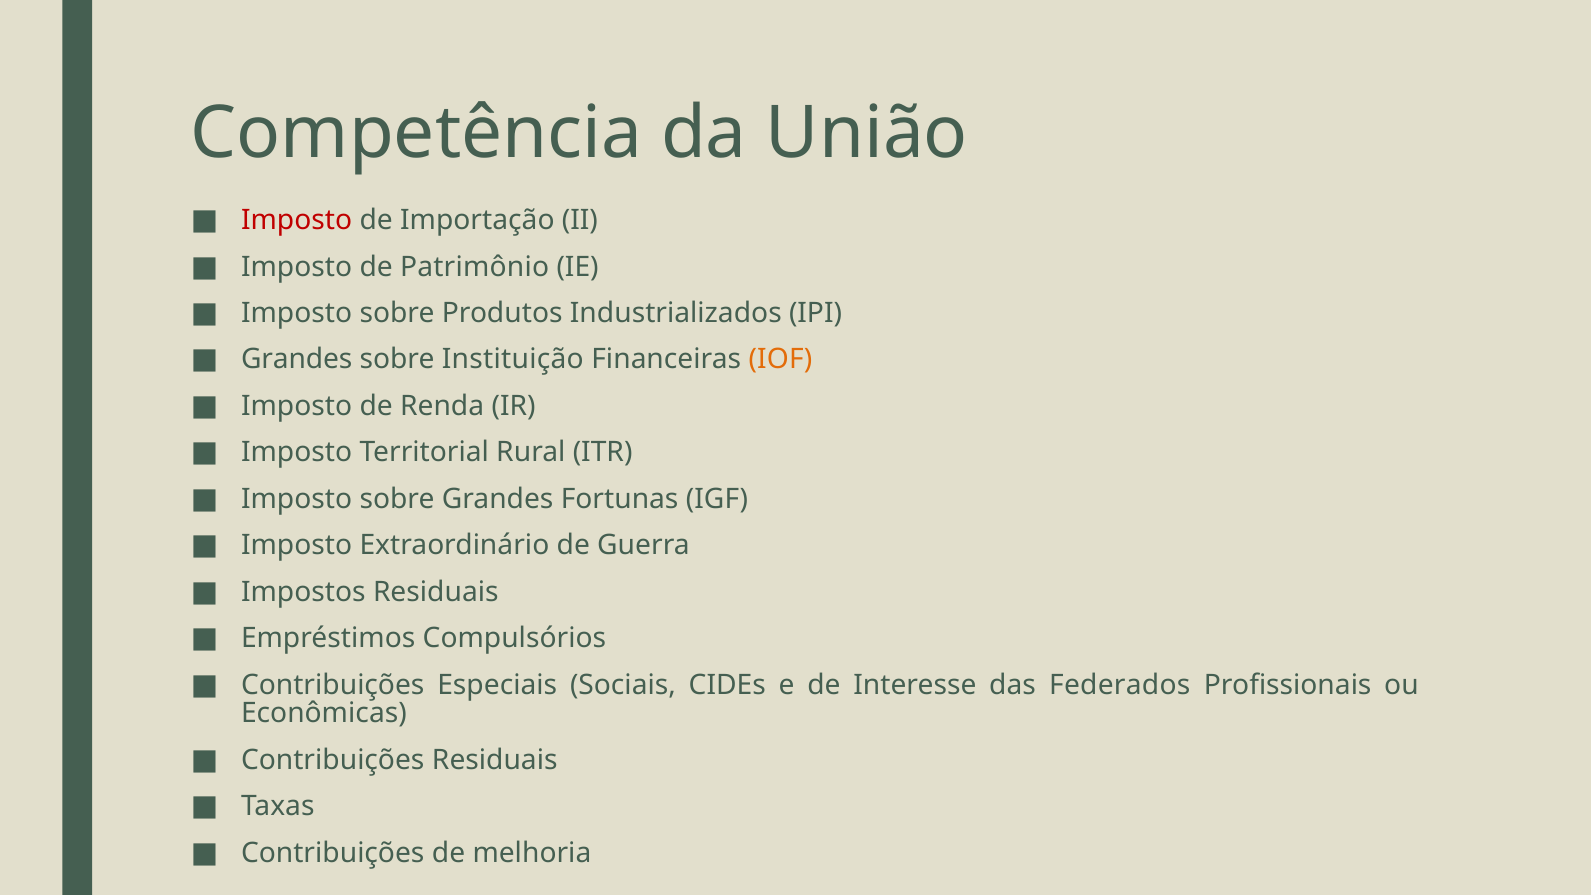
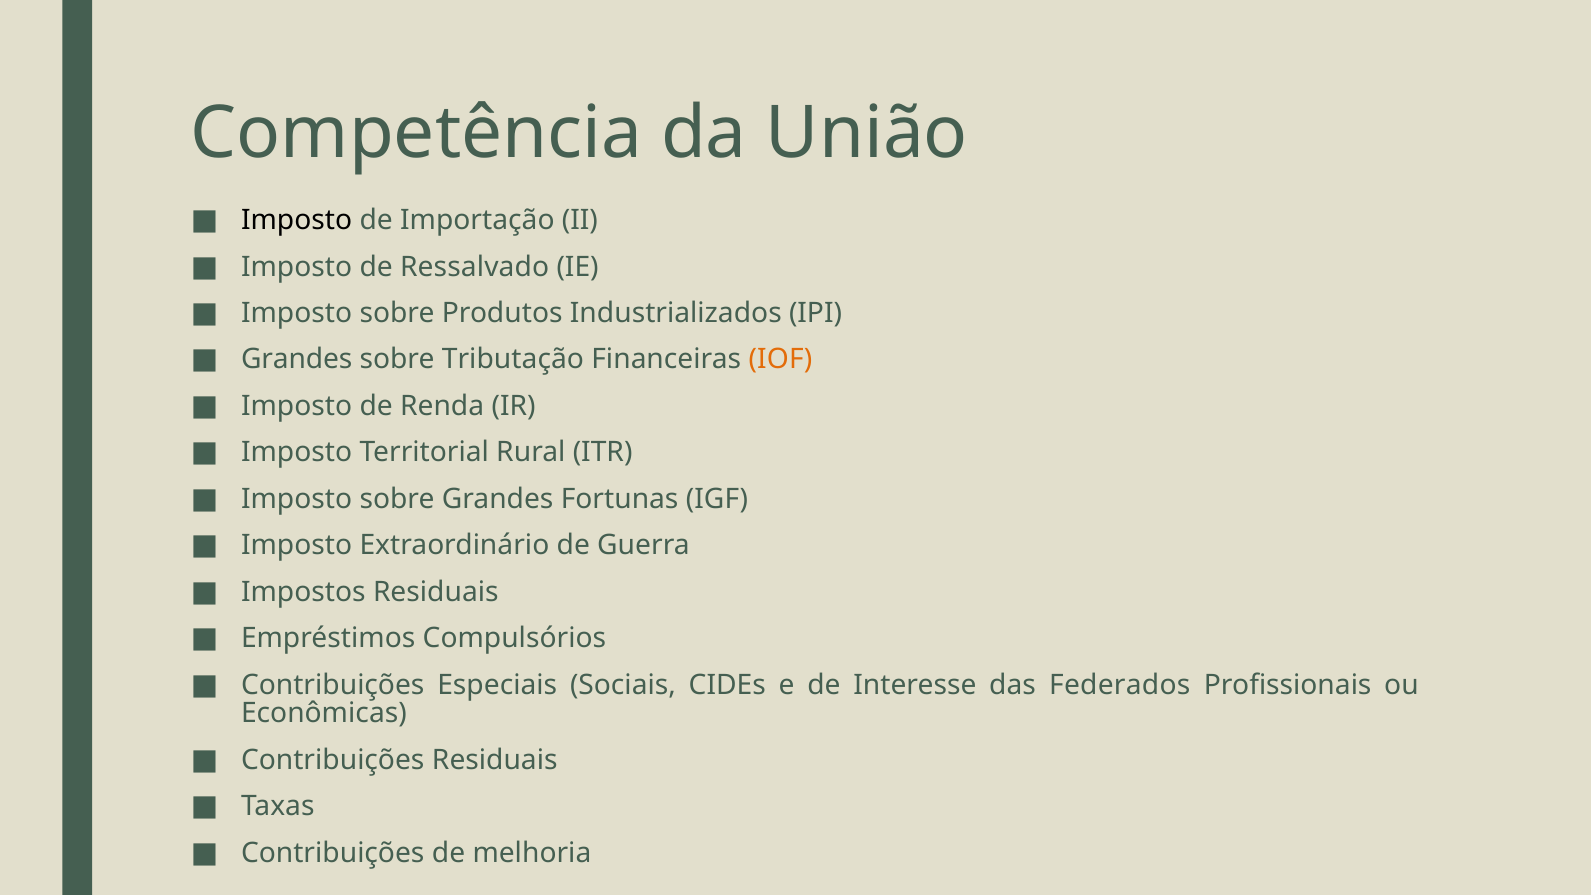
Imposto at (297, 220) colour: red -> black
Patrimônio: Patrimônio -> Ressalvado
Instituição: Instituição -> Tributação
